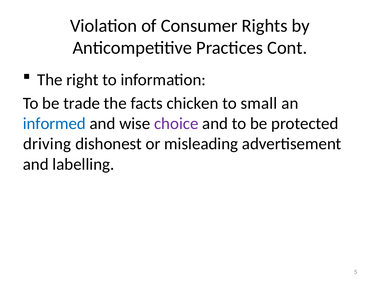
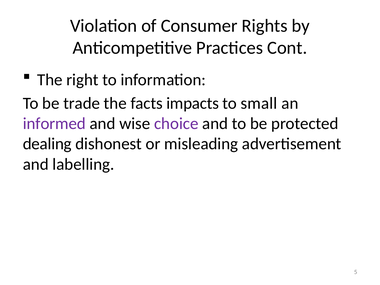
chicken: chicken -> impacts
informed colour: blue -> purple
driving: driving -> dealing
